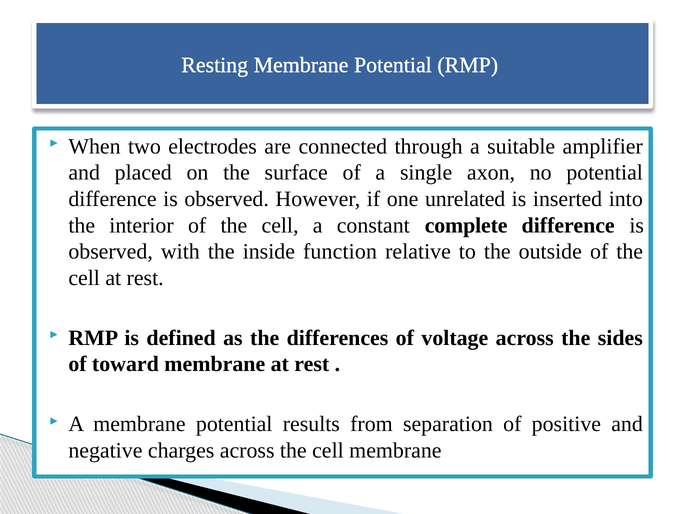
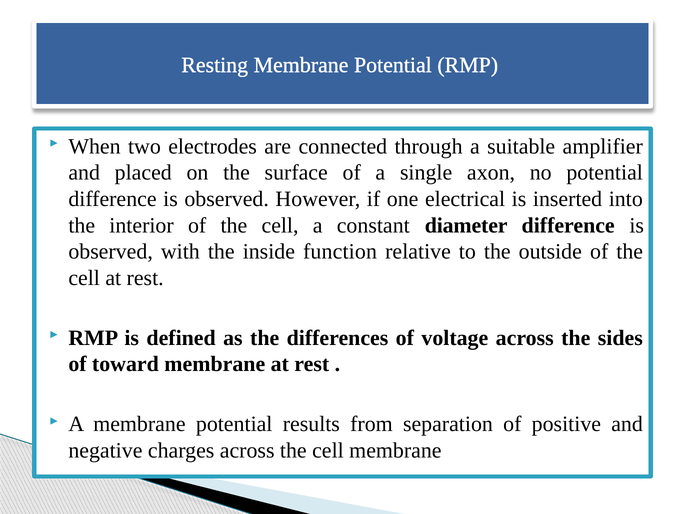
unrelated: unrelated -> electrical
complete: complete -> diameter
